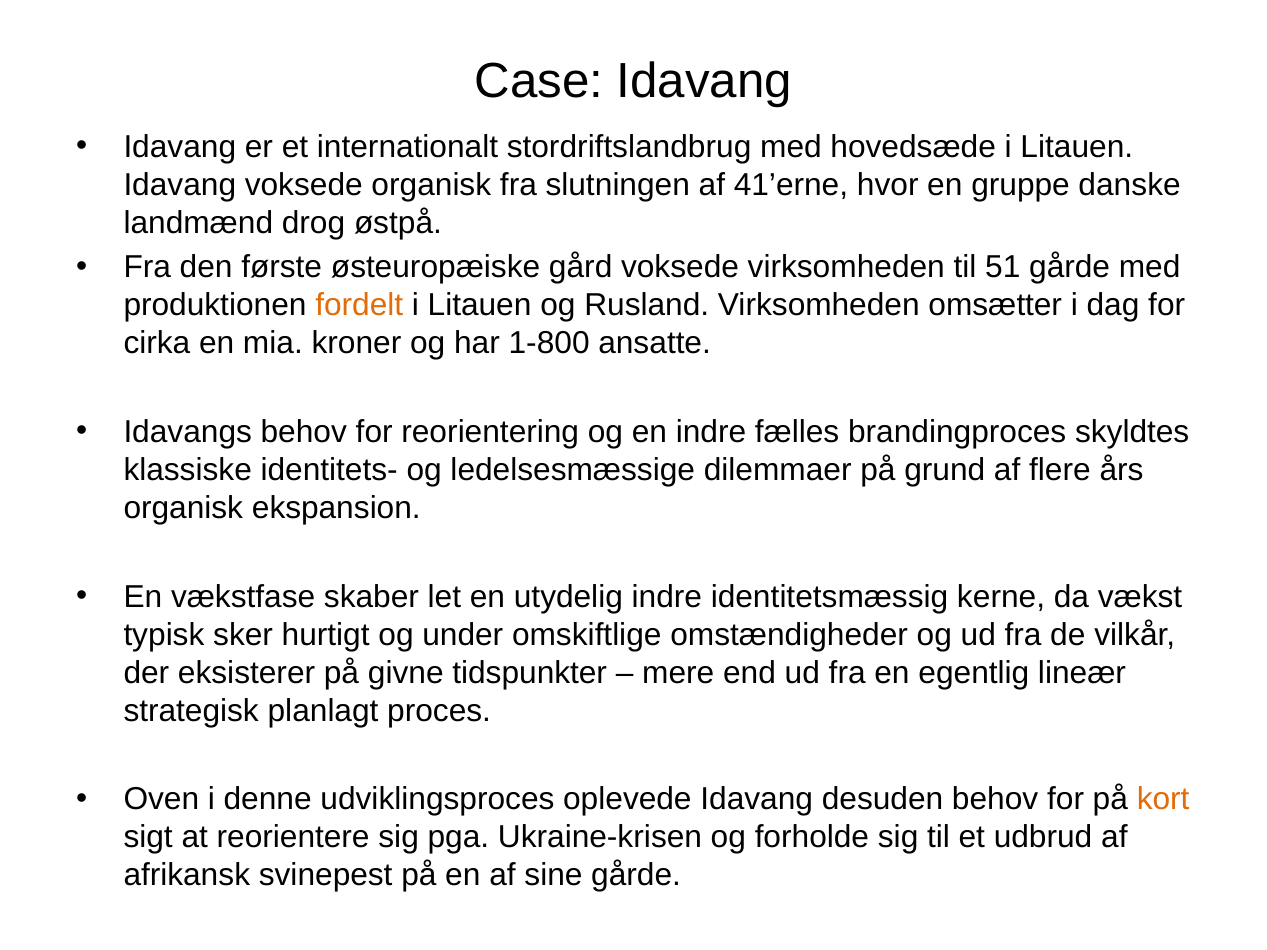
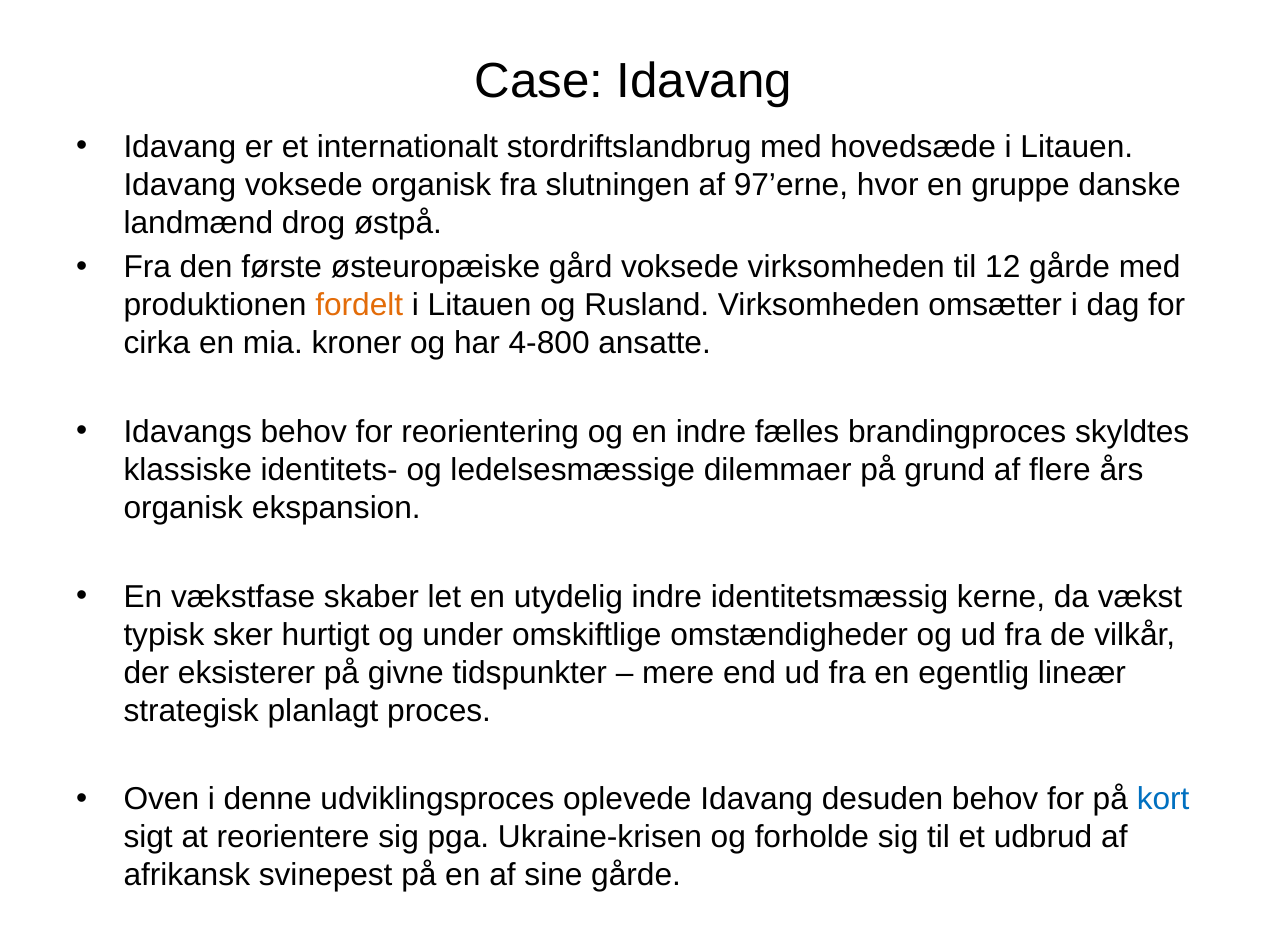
41’erne: 41’erne -> 97’erne
51: 51 -> 12
1-800: 1-800 -> 4-800
kort colour: orange -> blue
